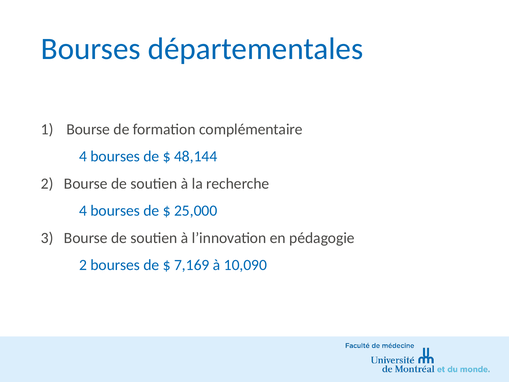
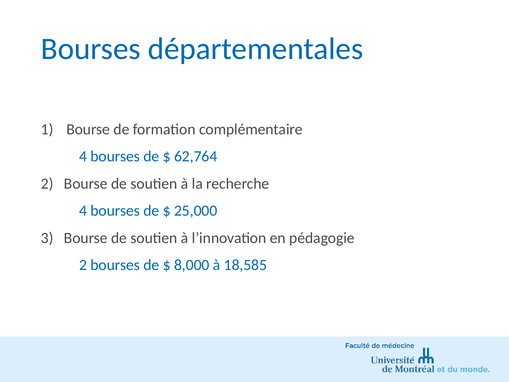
48,144: 48,144 -> 62,764
7,169: 7,169 -> 8,000
10,090: 10,090 -> 18,585
